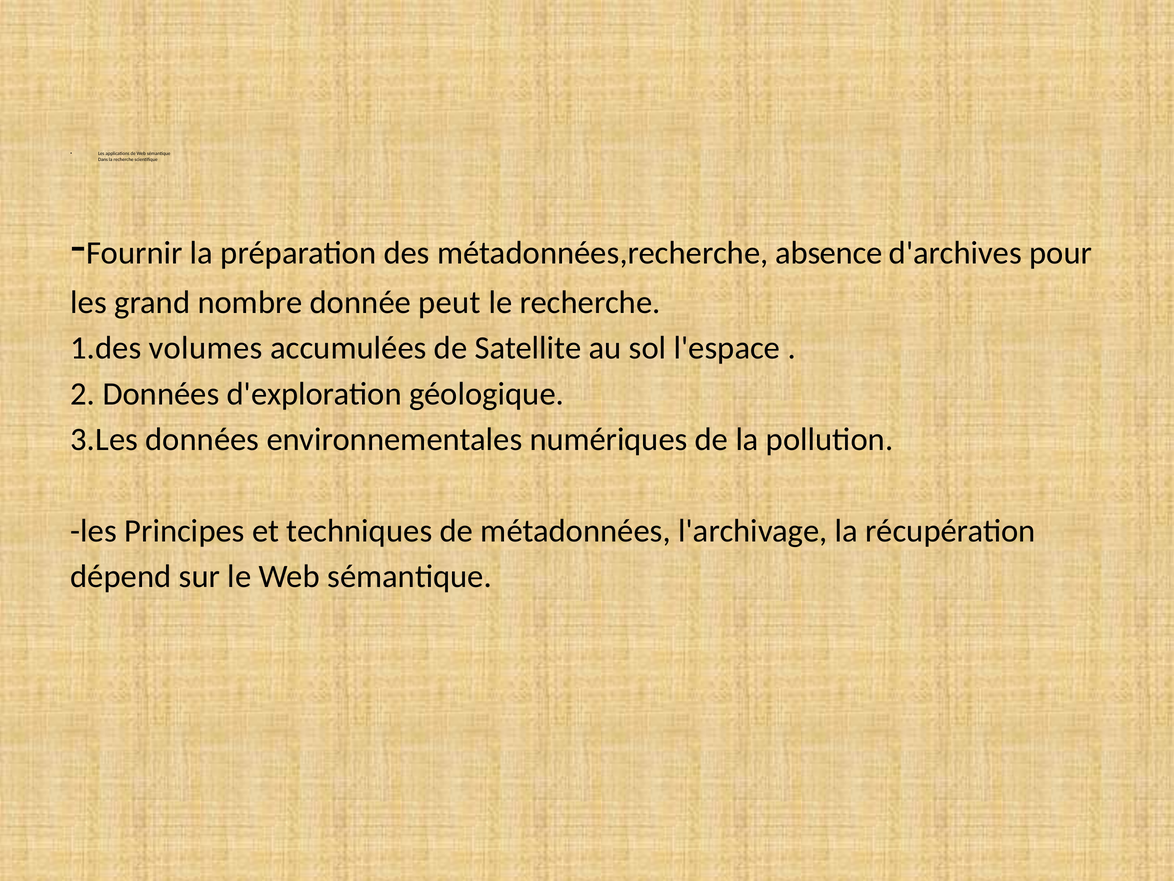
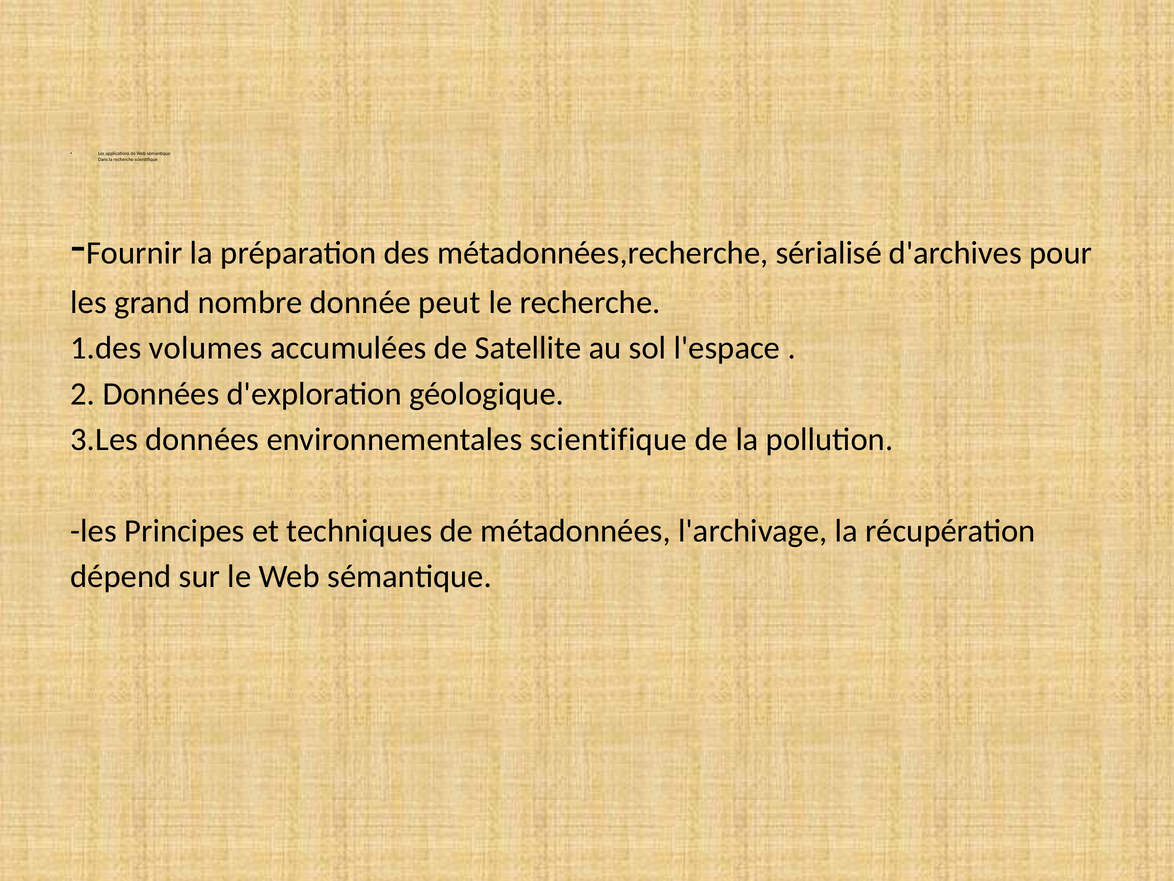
absence: absence -> sérialisé
environnementales numériques: numériques -> scientifique
